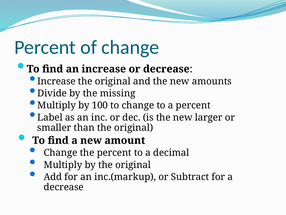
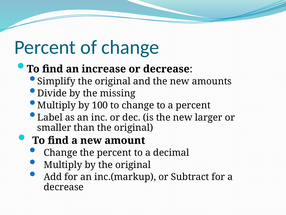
Increase at (56, 81): Increase -> Simplify
